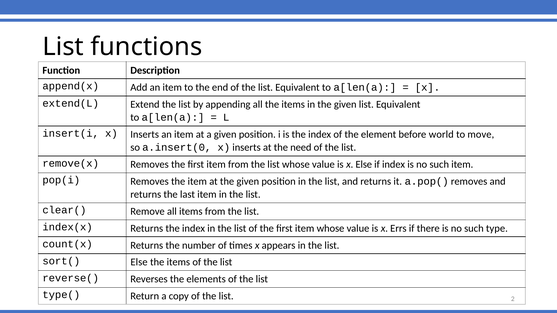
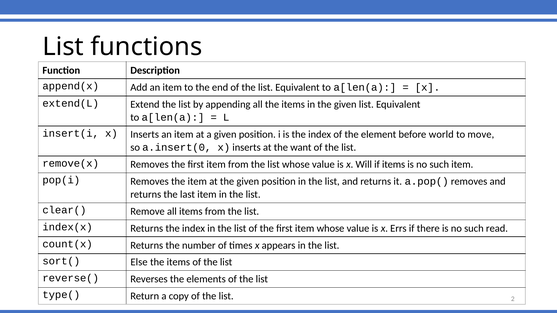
need: need -> want
x Else: Else -> Will
if index: index -> items
type: type -> read
